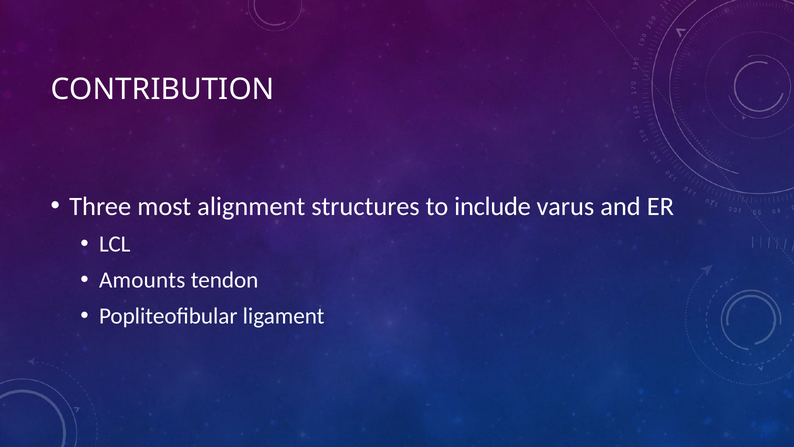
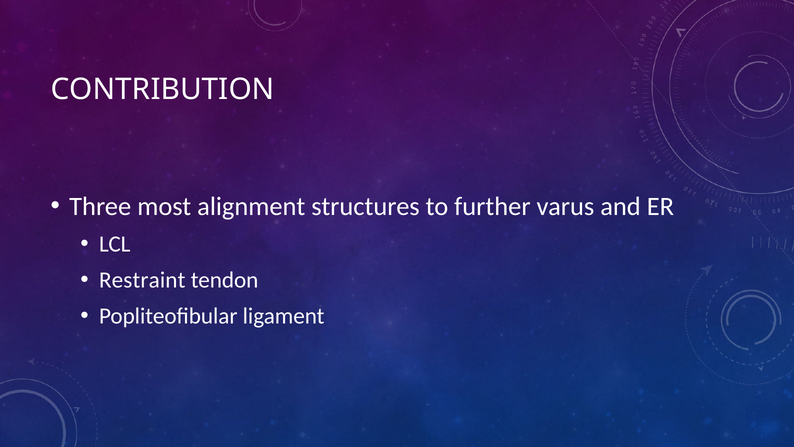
include: include -> further
Amounts: Amounts -> Restraint
